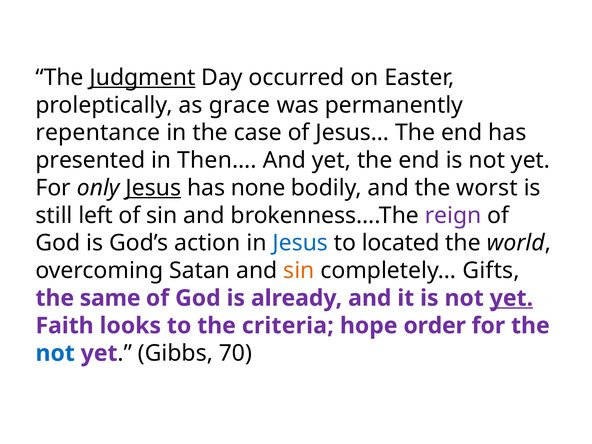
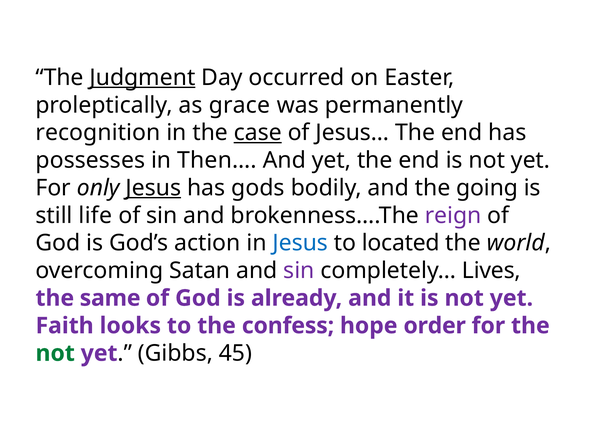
repentance: repentance -> recognition
case underline: none -> present
presented: presented -> possesses
none: none -> gods
worst: worst -> going
left: left -> life
sin at (299, 271) colour: orange -> purple
Gifts: Gifts -> Lives
yet at (511, 298) underline: present -> none
criteria: criteria -> confess
not at (55, 353) colour: blue -> green
70: 70 -> 45
